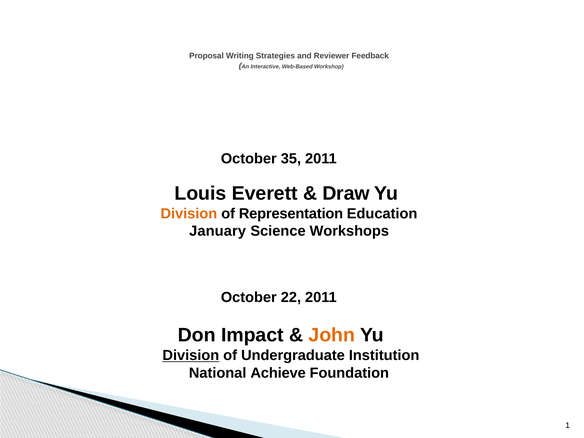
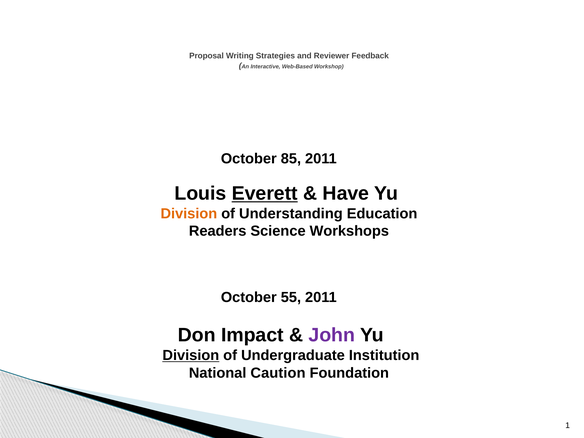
35: 35 -> 85
Everett underline: none -> present
Draw: Draw -> Have
Representation: Representation -> Understanding
January: January -> Readers
22: 22 -> 55
John colour: orange -> purple
Achieve: Achieve -> Caution
